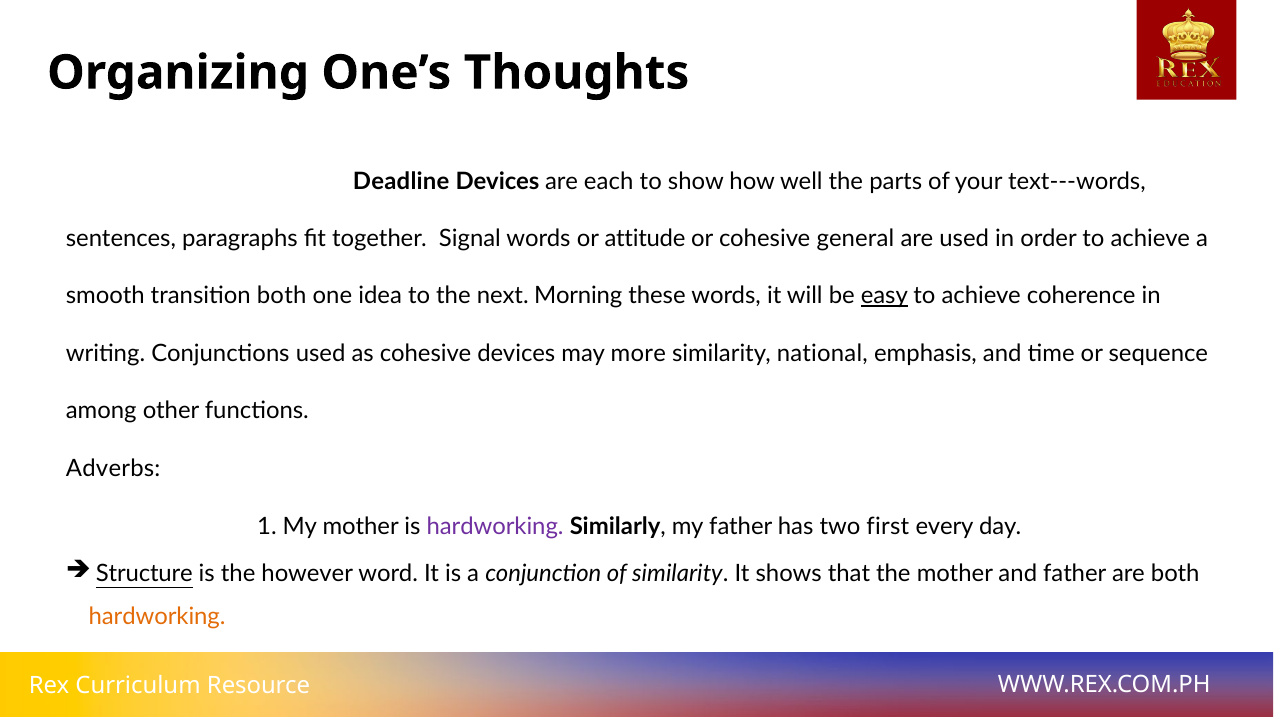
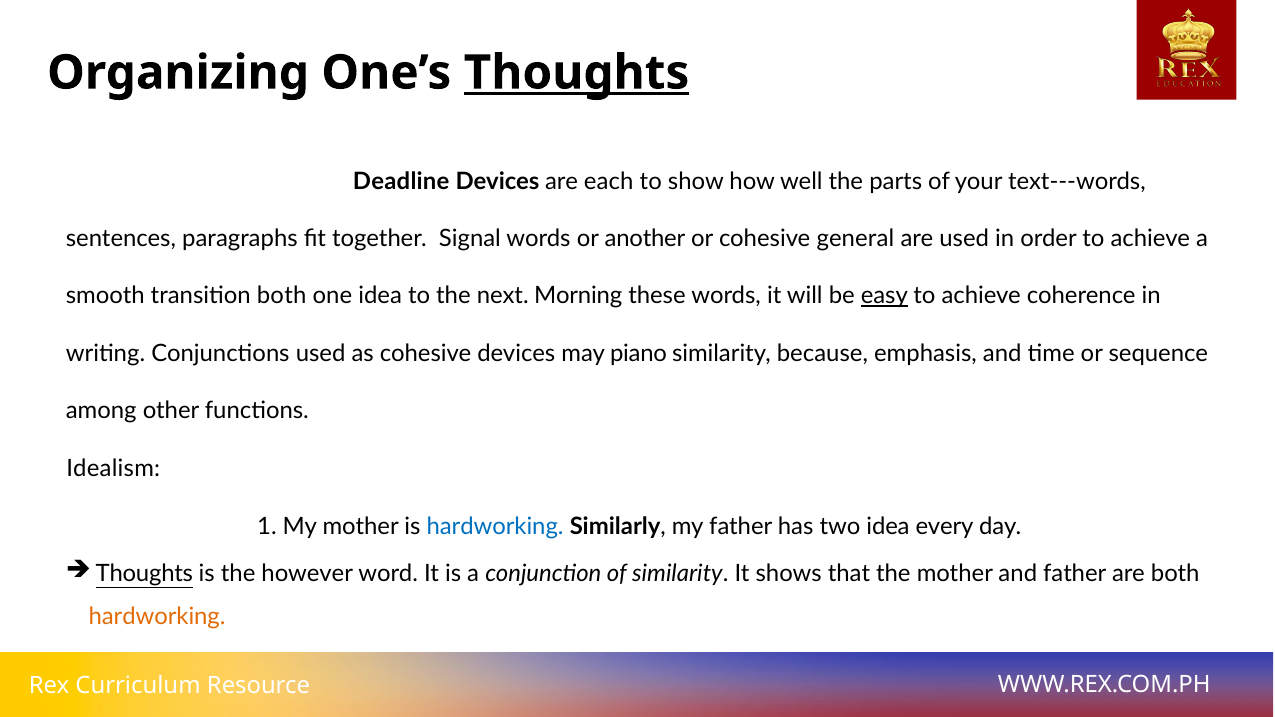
Thoughts at (577, 73) underline: none -> present
attitude: attitude -> another
more: more -> piano
national: national -> because
Adverbs: Adverbs -> Idealism
hardworking at (495, 527) colour: purple -> blue
two first: first -> idea
Structure at (144, 574): Structure -> Thoughts
